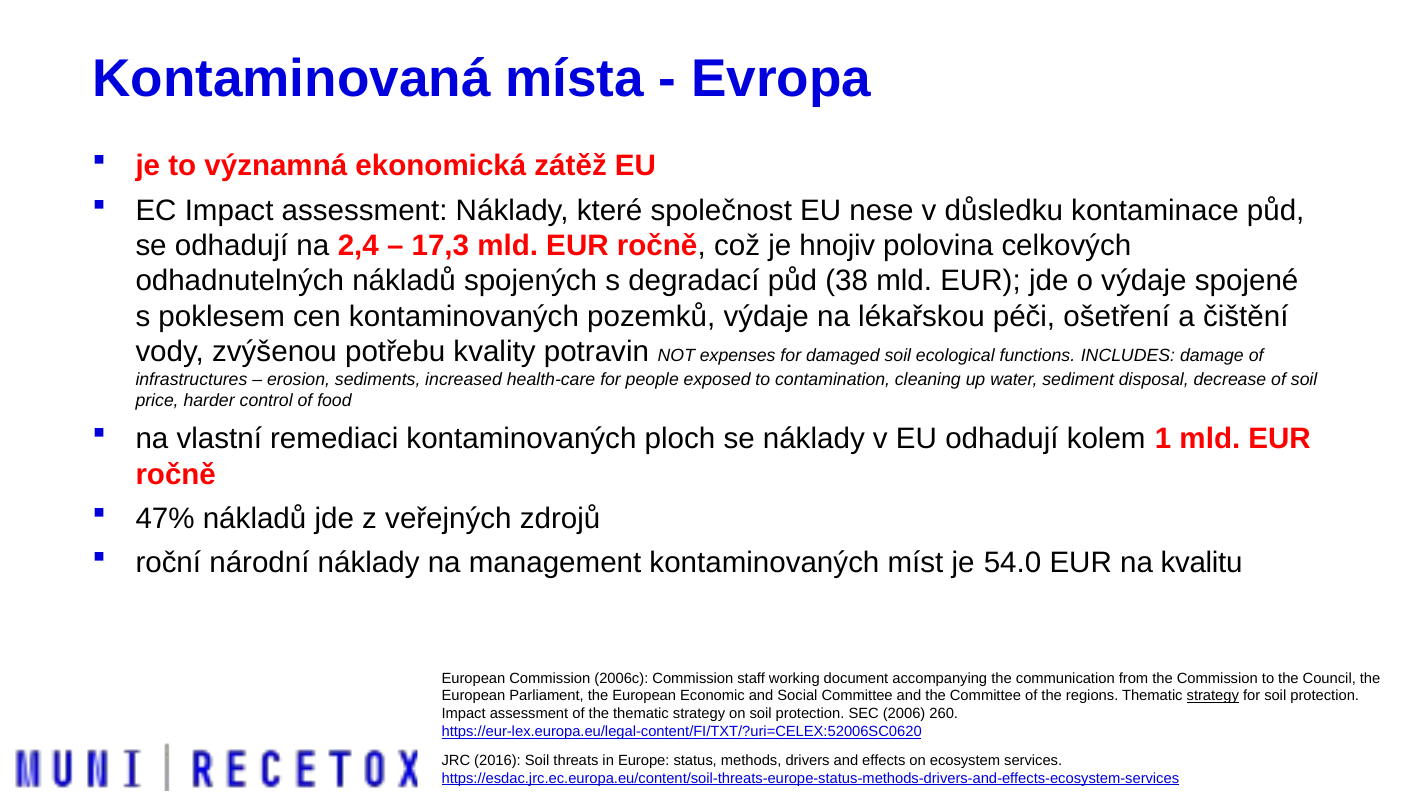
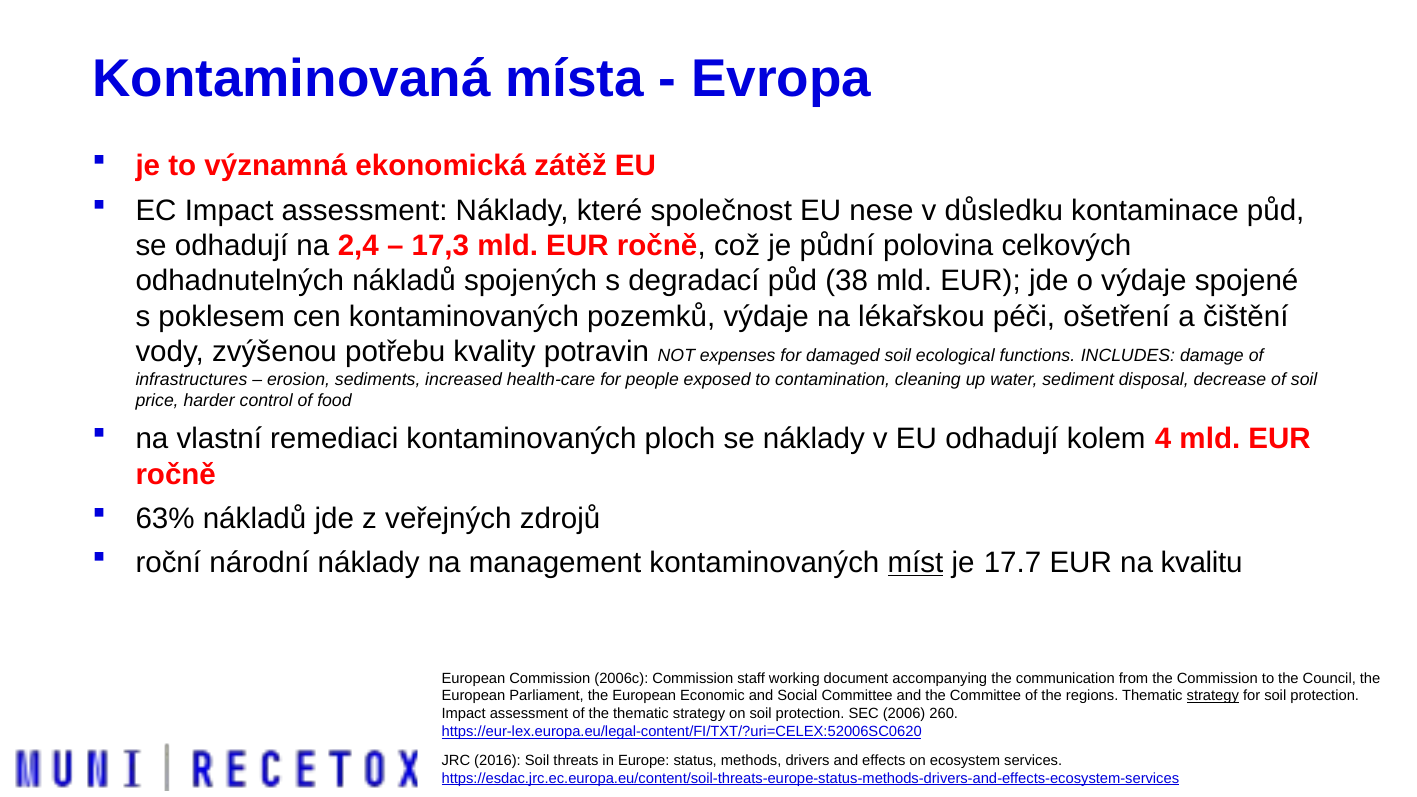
hnojiv: hnojiv -> půdní
1: 1 -> 4
47%: 47% -> 63%
míst underline: none -> present
54.0: 54.0 -> 17.7
